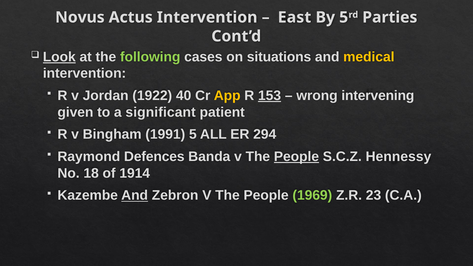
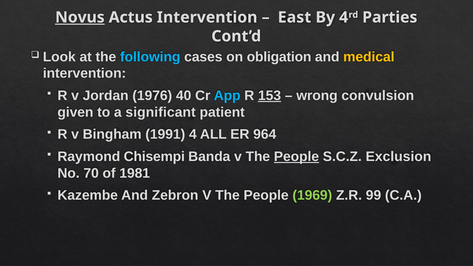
Novus underline: none -> present
By 5: 5 -> 4
Look underline: present -> none
following colour: light green -> light blue
situations: situations -> obligation
1922: 1922 -> 1976
App colour: yellow -> light blue
intervening: intervening -> convulsion
1991 5: 5 -> 4
294: 294 -> 964
Defences: Defences -> Chisempi
Hennessy: Hennessy -> Exclusion
18: 18 -> 70
1914: 1914 -> 1981
And at (135, 195) underline: present -> none
23: 23 -> 99
